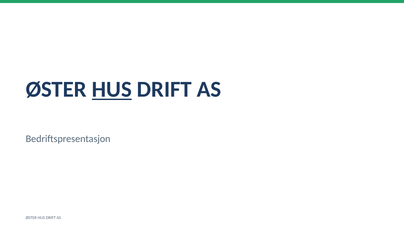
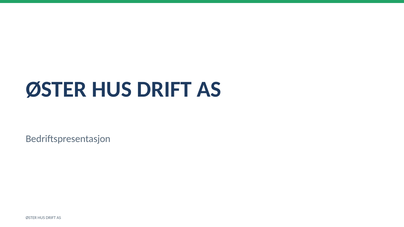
HUS at (112, 90) underline: present -> none
